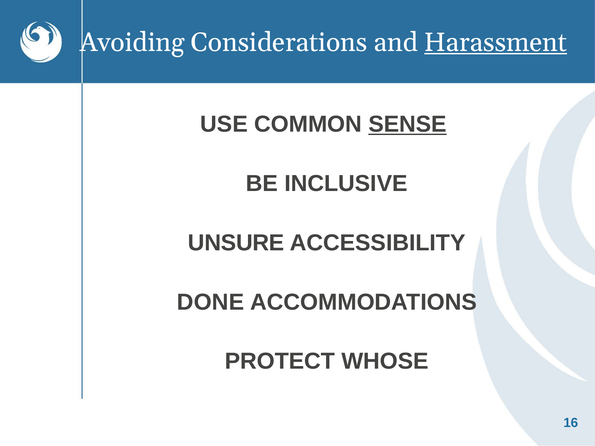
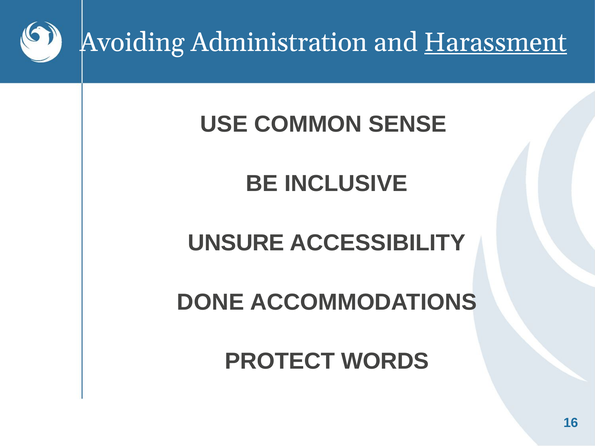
Considerations: Considerations -> Administration
SENSE underline: present -> none
WHOSE: WHOSE -> WORDS
